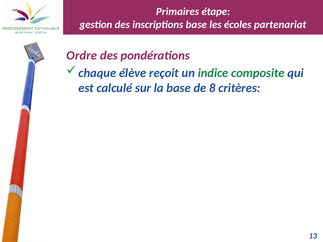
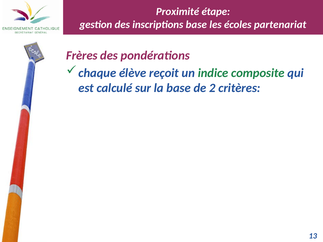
Primaires: Primaires -> Proximité
Ordre: Ordre -> Frères
8: 8 -> 2
